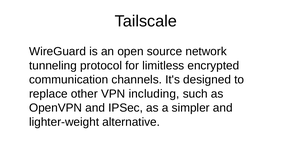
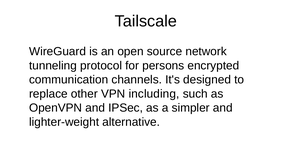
limitless: limitless -> persons
